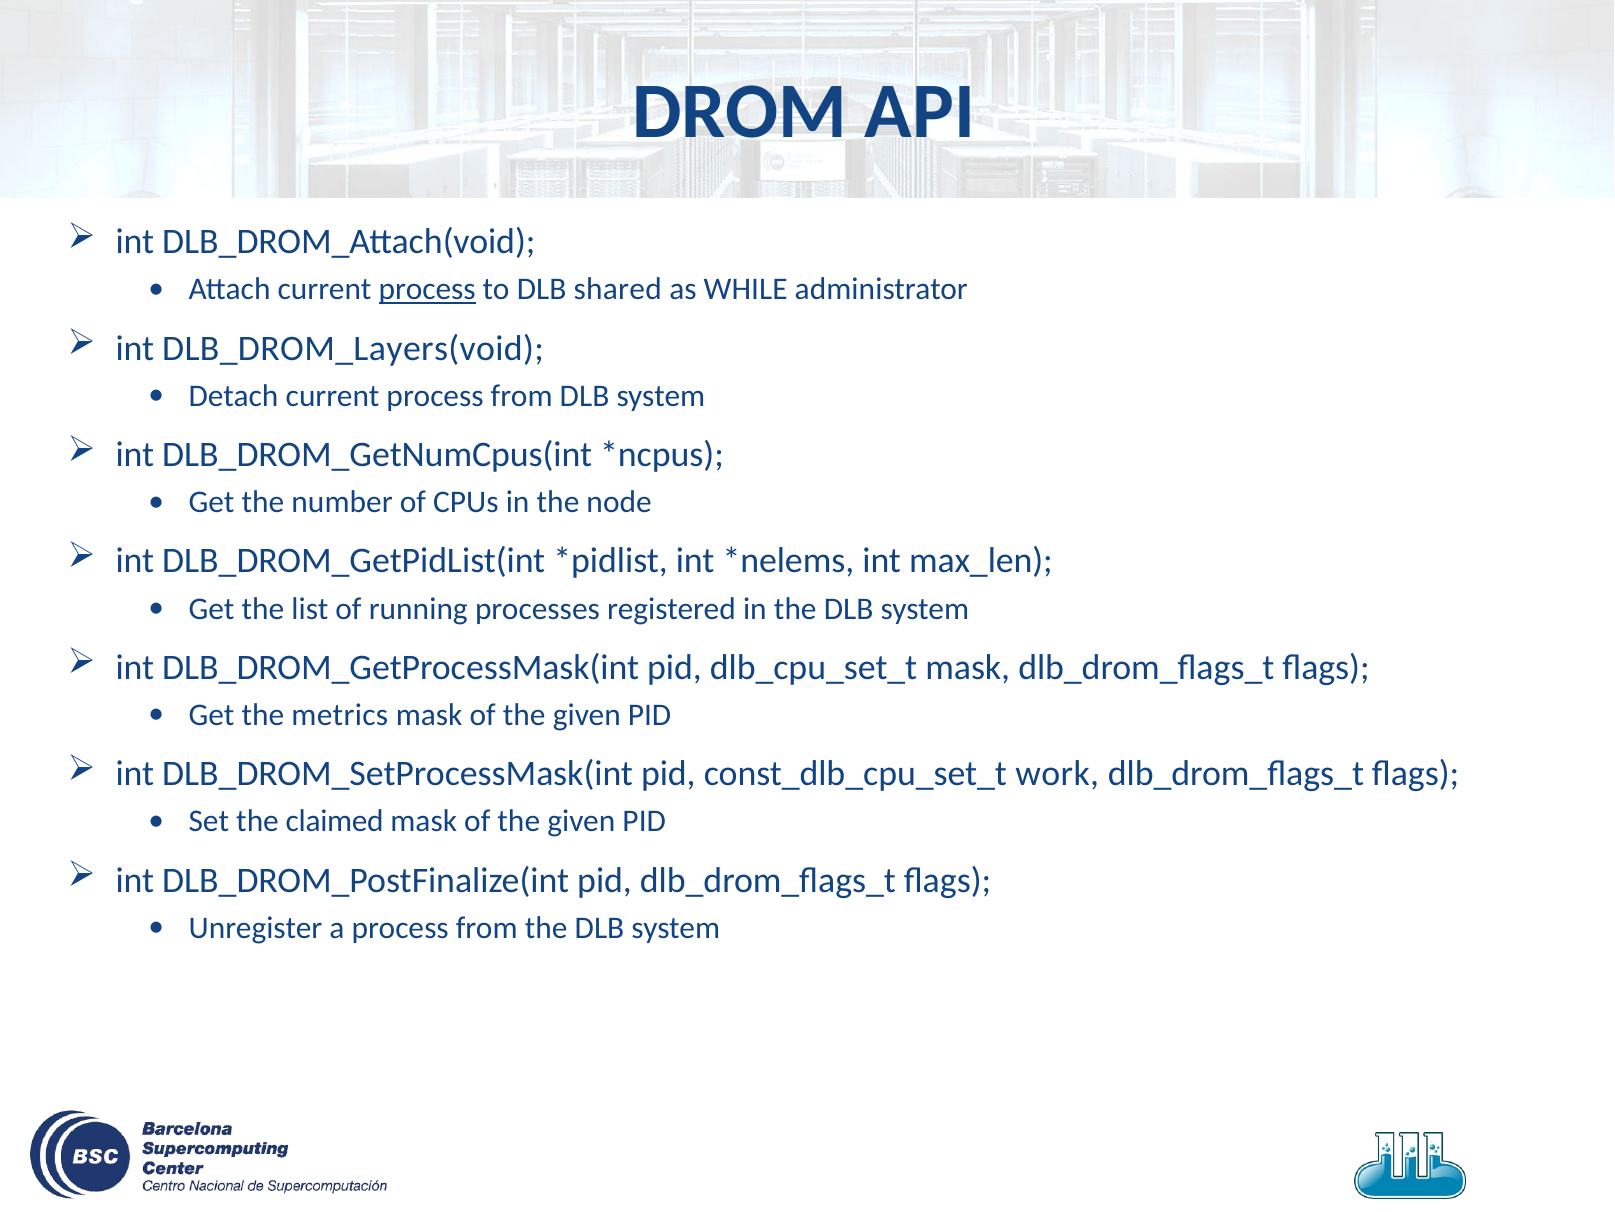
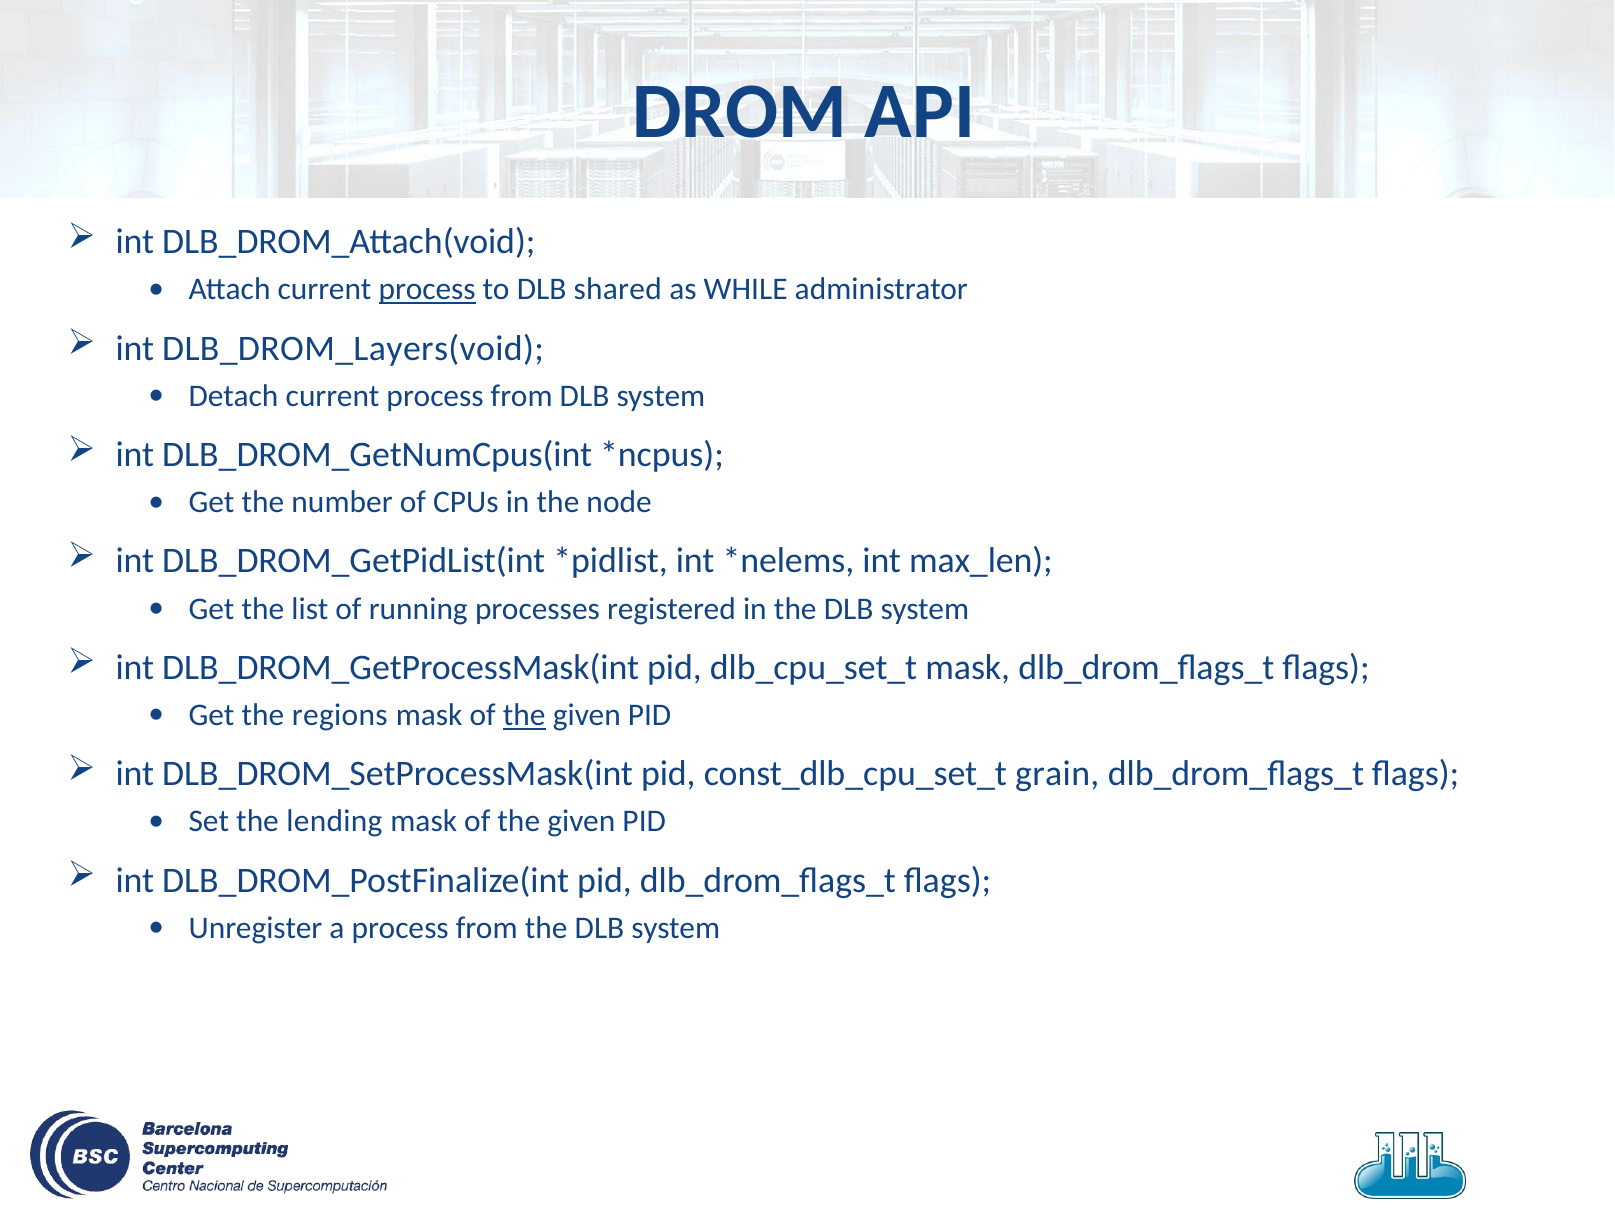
metrics: metrics -> regions
the at (524, 715) underline: none -> present
work: work -> grain
claimed: claimed -> lending
